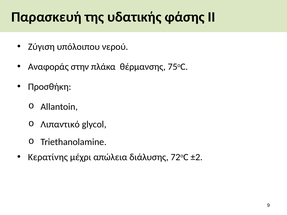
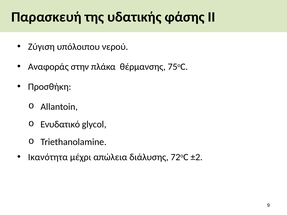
Λιπαντικό: Λιπαντικό -> Ενυδατικό
Κερατίνης: Κερατίνης -> Ικανότητα
